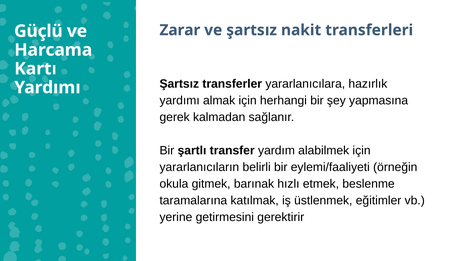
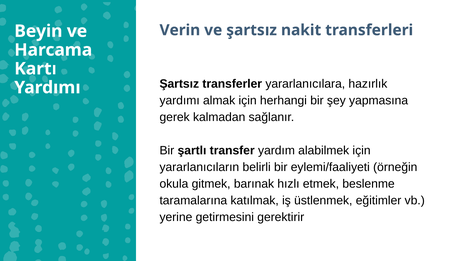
Zarar: Zarar -> Verin
Güçlü: Güçlü -> Beyin
